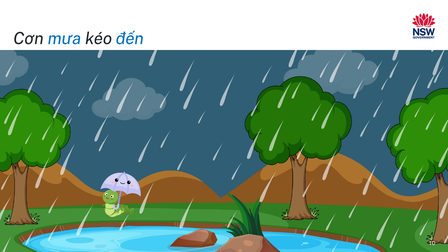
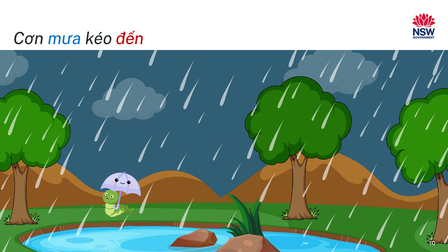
đến colour: blue -> red
